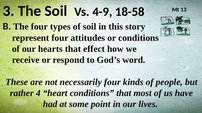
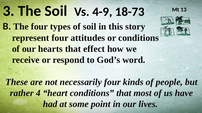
18-58: 18-58 -> 18-73
